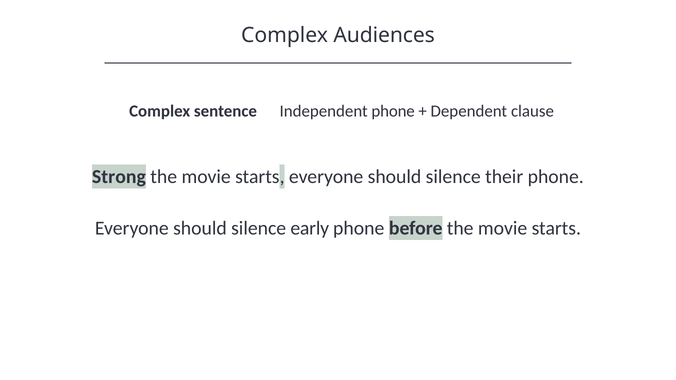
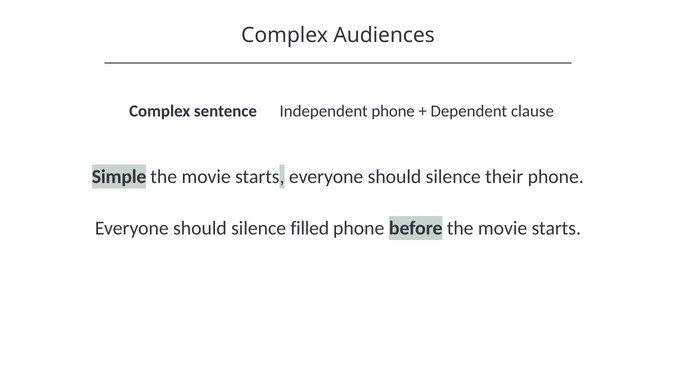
Strong: Strong -> Simple
early: early -> filled
